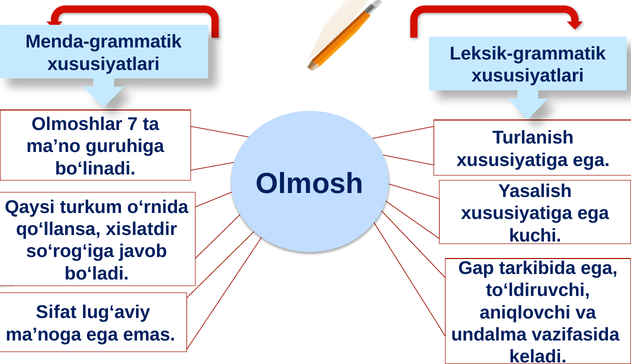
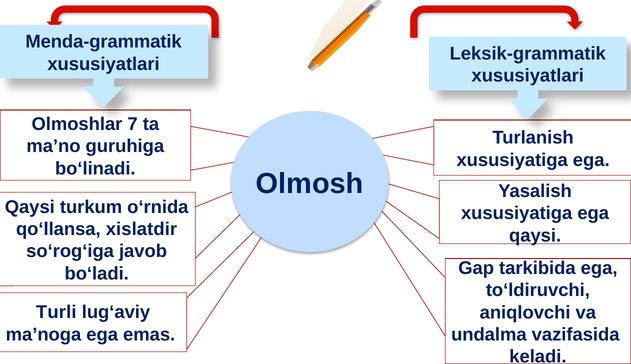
kuchi at (535, 235): kuchi -> qaysi
Sifat: Sifat -> Turli
